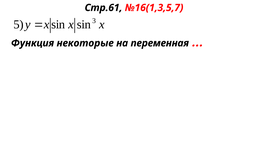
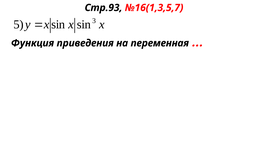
Стр.61: Стр.61 -> Стр.93
некоторые: некоторые -> приведения
